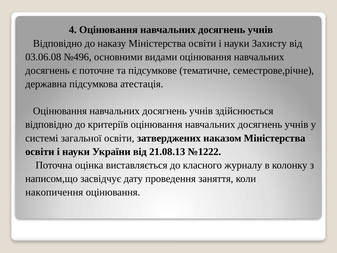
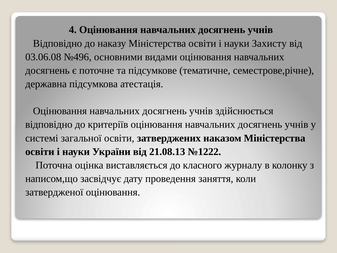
накопичення: накопичення -> затвердженої
